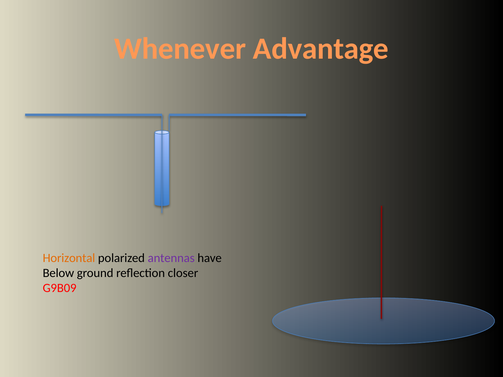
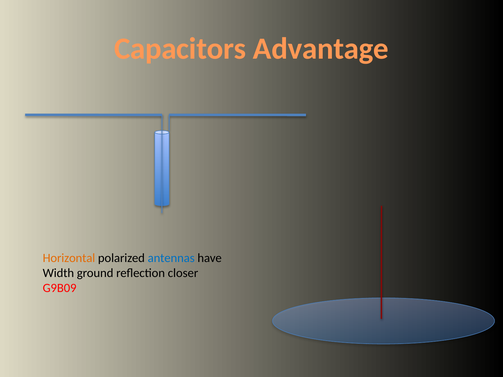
Whenever: Whenever -> Capacitors
antennas colour: purple -> blue
Below: Below -> Width
